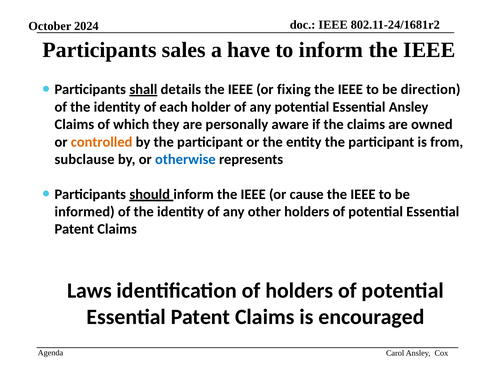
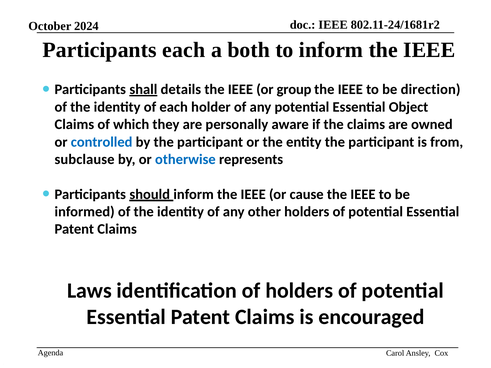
Participants sales: sales -> each
have: have -> both
fixing: fixing -> group
Essential Ansley: Ansley -> Object
controlled colour: orange -> blue
